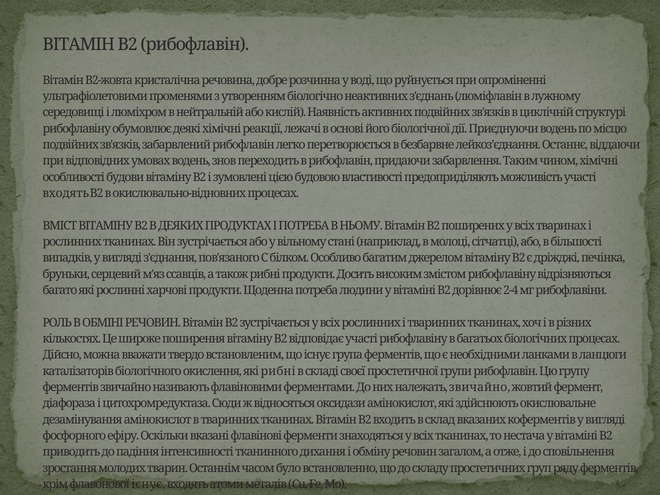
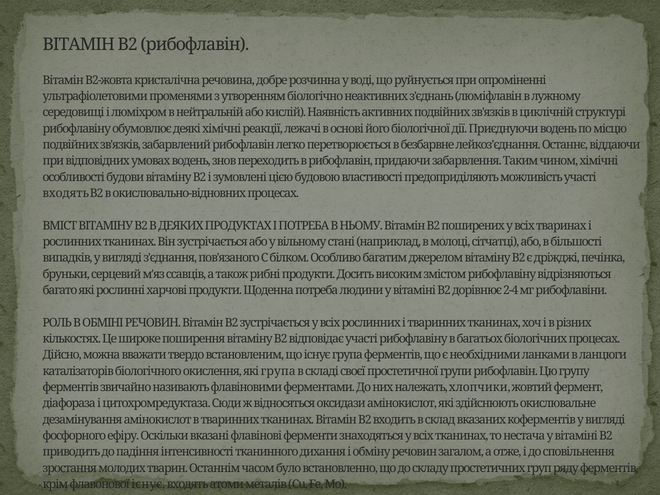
які рибні: рибні -> група
належать звичайно: звичайно -> хлопчики
